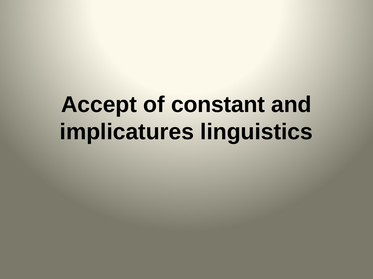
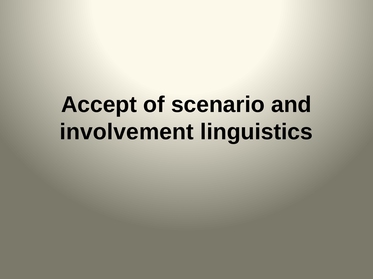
constant: constant -> scenario
implicatures: implicatures -> involvement
